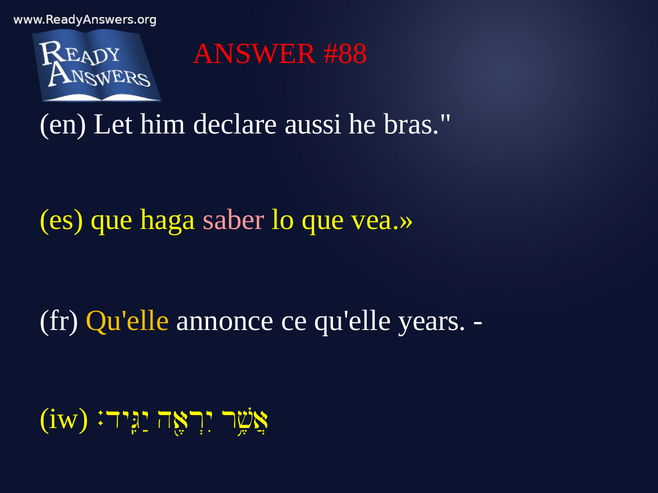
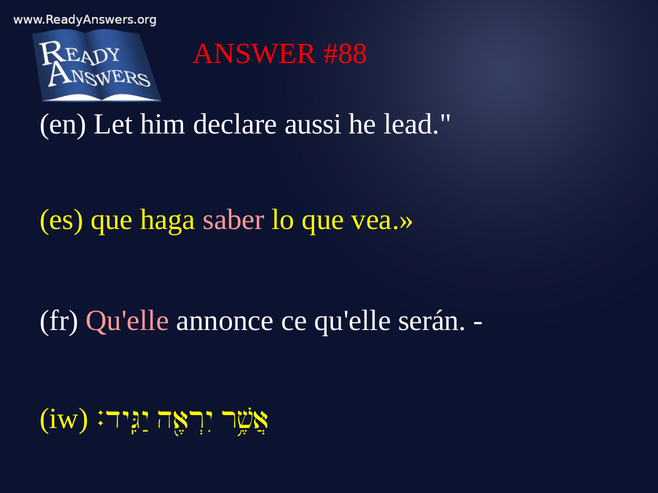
bras: bras -> lead
Qu'elle at (127, 321) colour: yellow -> pink
years: years -> serán
